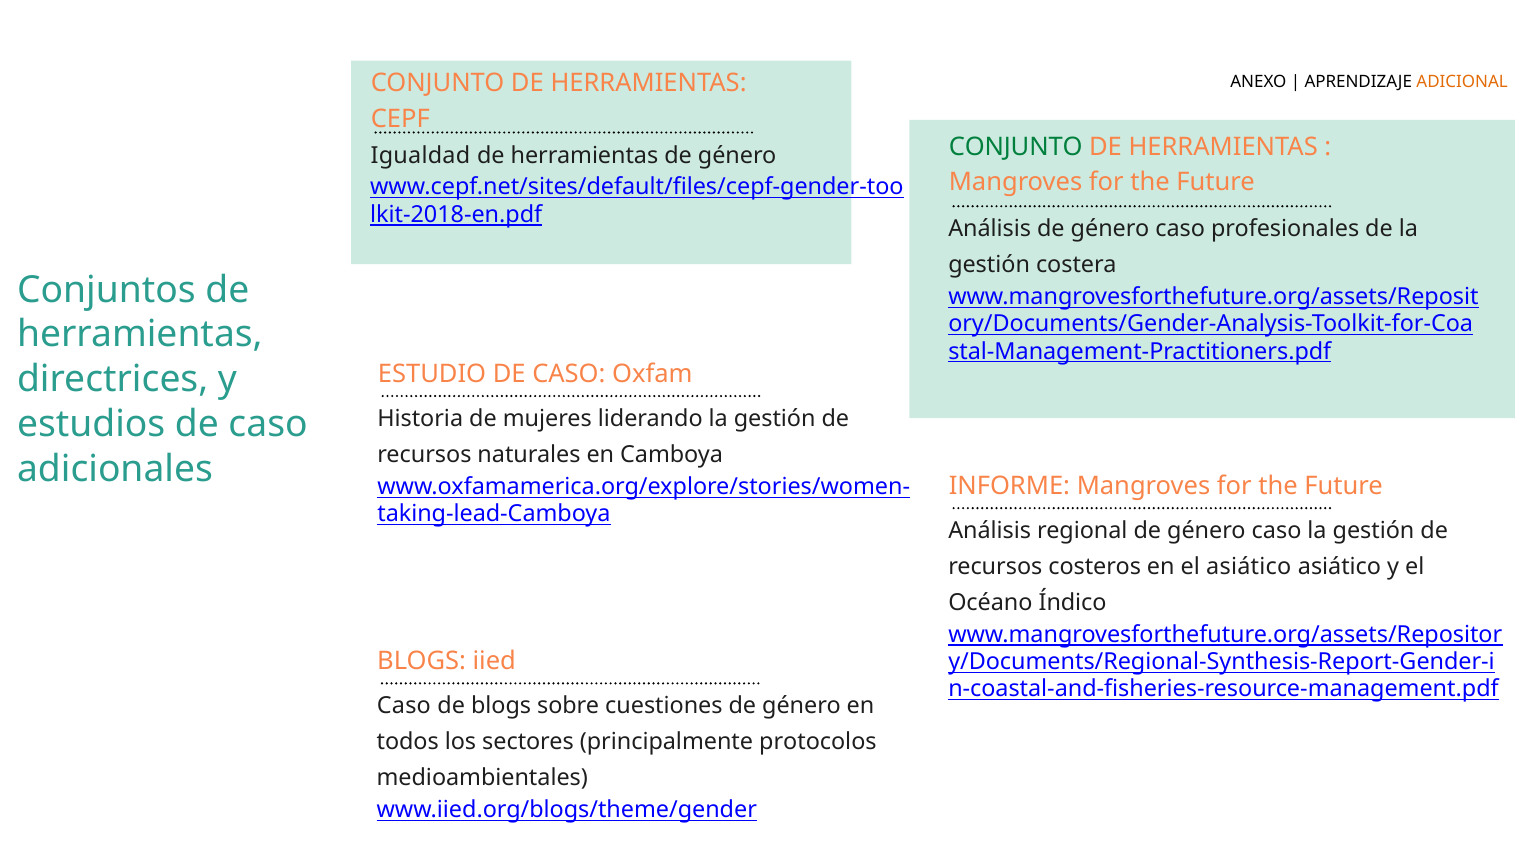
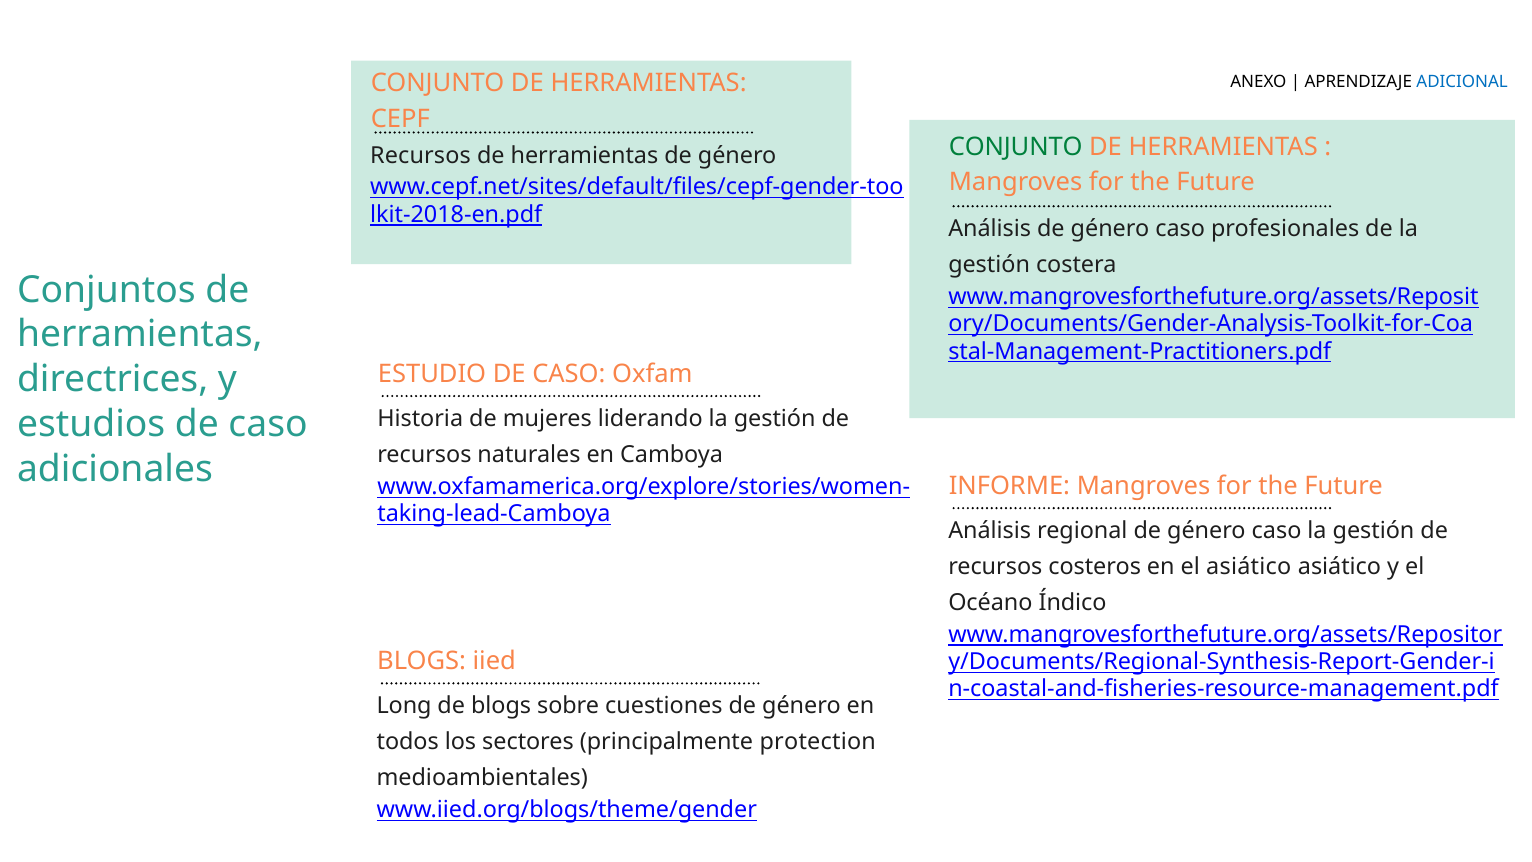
ADICIONAL colour: orange -> blue
Igualdad at (420, 155): Igualdad -> Recursos
Caso at (404, 706): Caso -> Long
protocolos: protocolos -> protection
